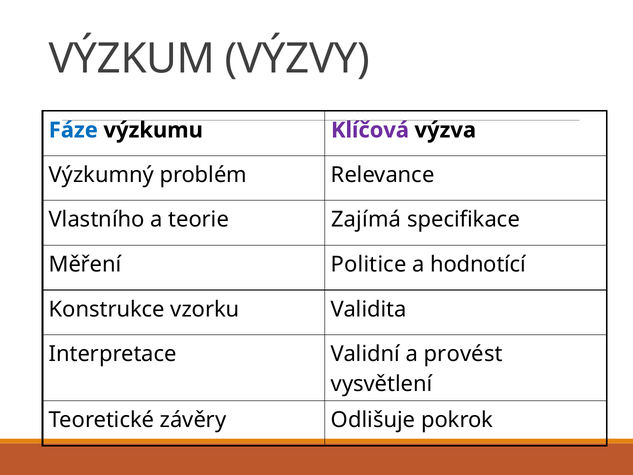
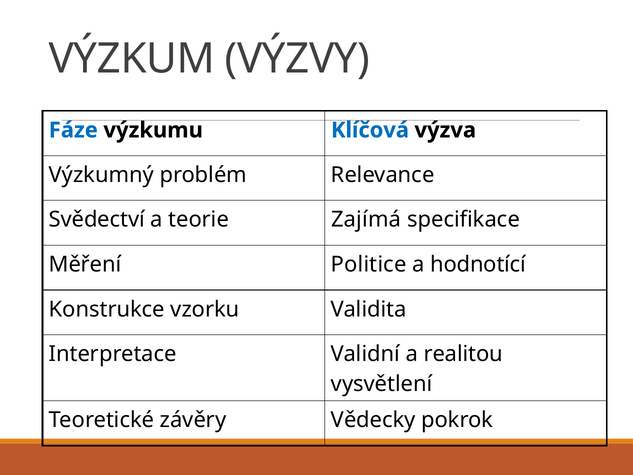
Klíčová colour: purple -> blue
Vlastního: Vlastního -> Svědectví
provést: provést -> realitou
Odlišuje: Odlišuje -> Vědecky
